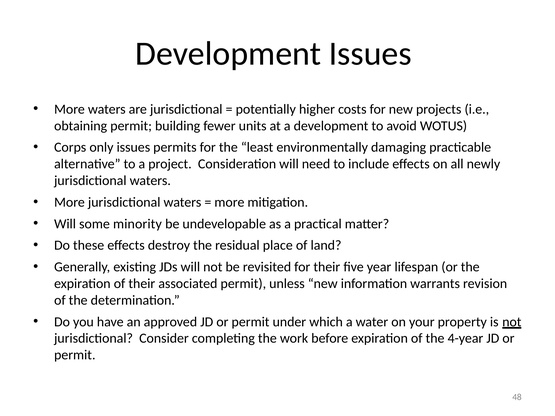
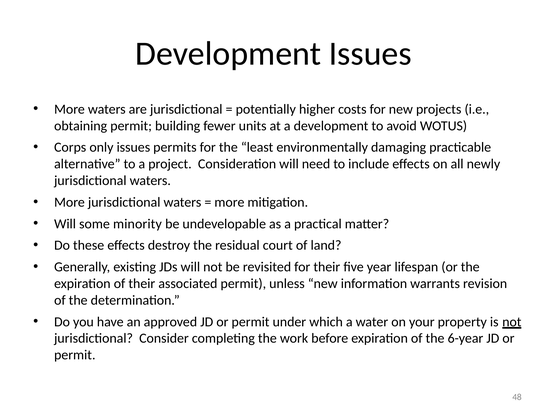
place: place -> court
4-year: 4-year -> 6-year
